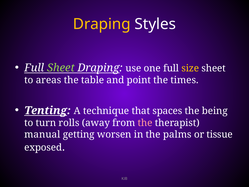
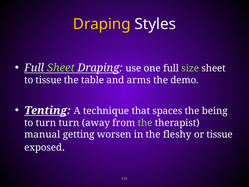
size colour: yellow -> light green
to areas: areas -> tissue
point: point -> arms
times: times -> demo
turn rolls: rolls -> turn
the at (145, 123) colour: pink -> light green
palms: palms -> fleshy
